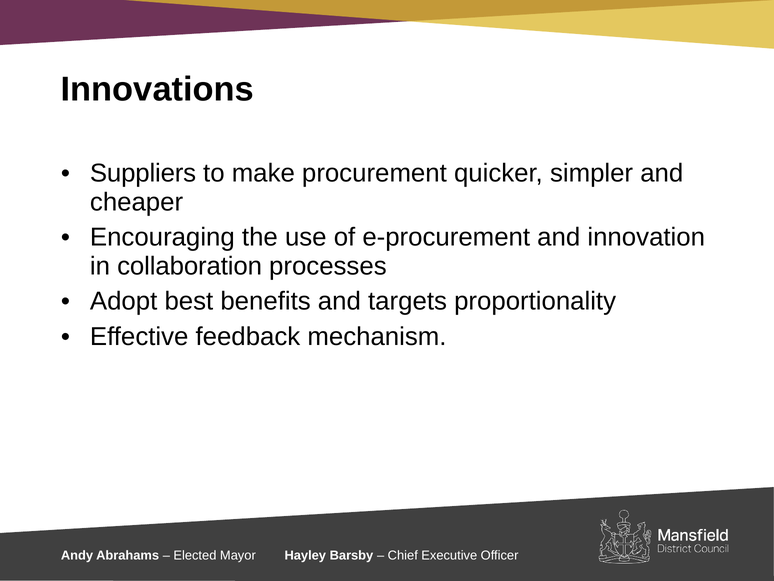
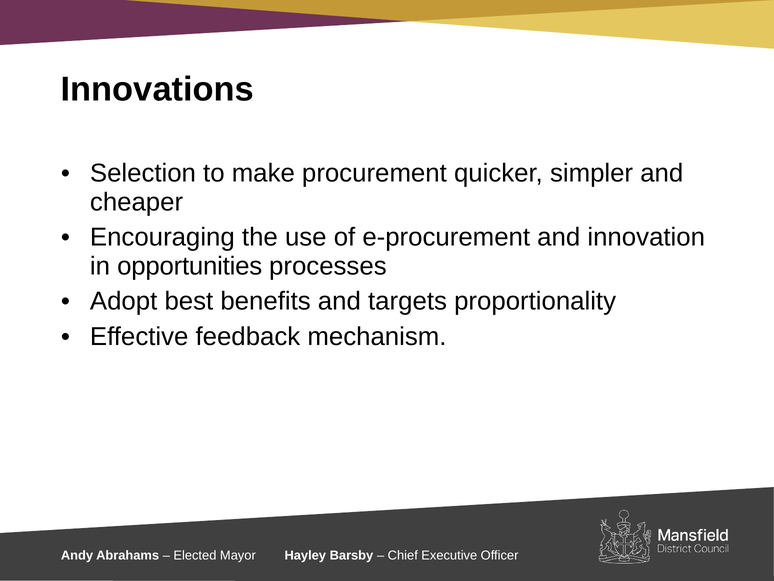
Suppliers: Suppliers -> Selection
collaboration: collaboration -> opportunities
